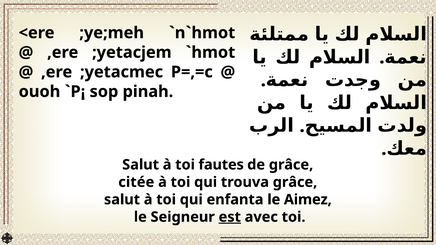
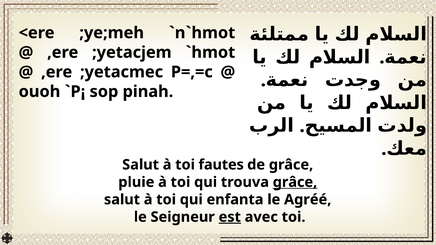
citée: citée -> pluie
grâce at (295, 182) underline: none -> present
Aimez: Aimez -> Agréé
